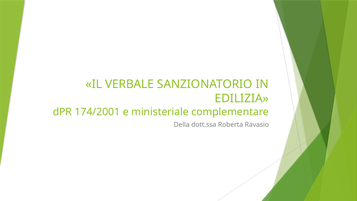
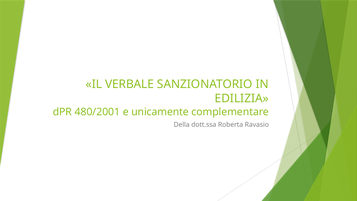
174/2001: 174/2001 -> 480/2001
ministeriale: ministeriale -> unicamente
